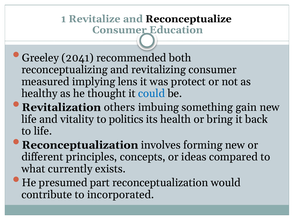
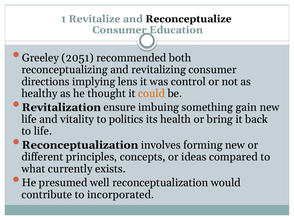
2041: 2041 -> 2051
measured: measured -> directions
protect: protect -> control
could colour: blue -> orange
others: others -> ensure
part: part -> well
